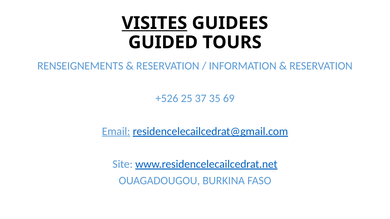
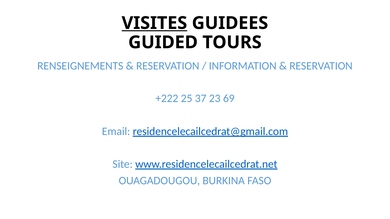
+526: +526 -> +222
35: 35 -> 23
Email underline: present -> none
